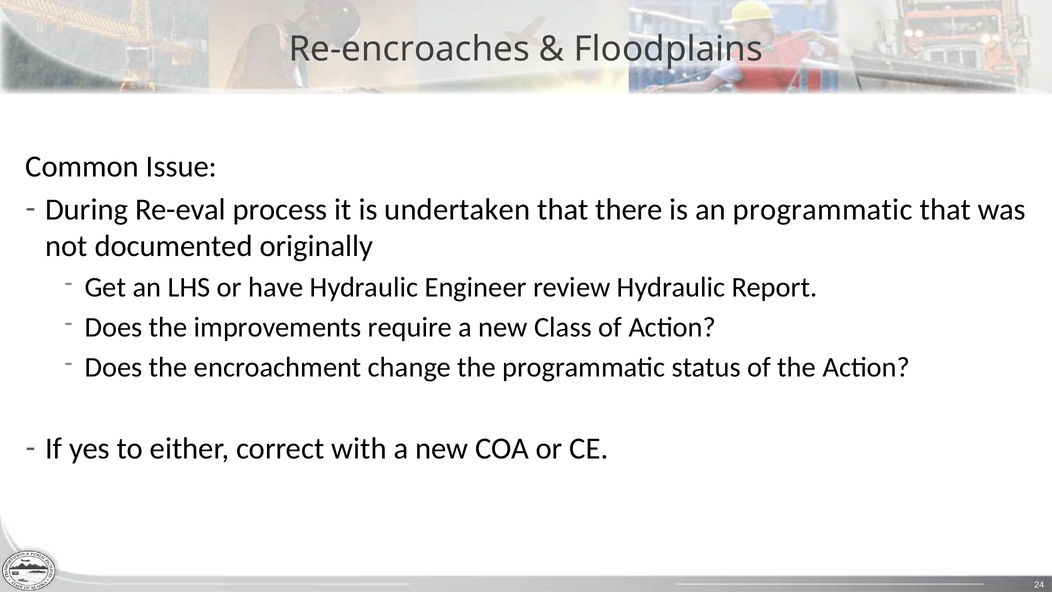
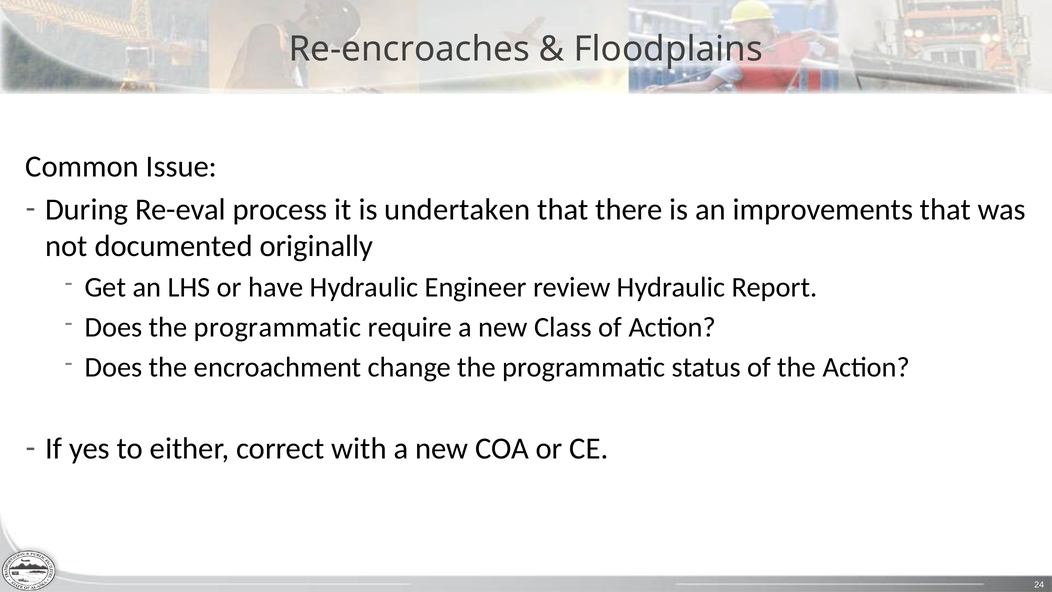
an programmatic: programmatic -> improvements
Does the improvements: improvements -> programmatic
